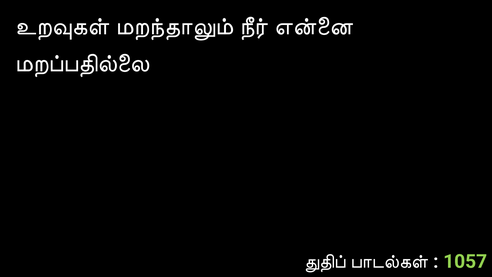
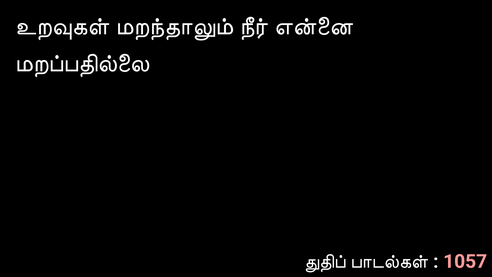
1057 colour: light green -> pink
